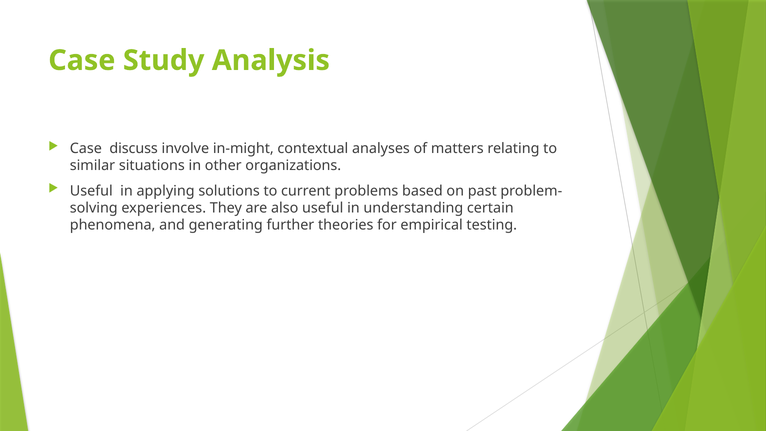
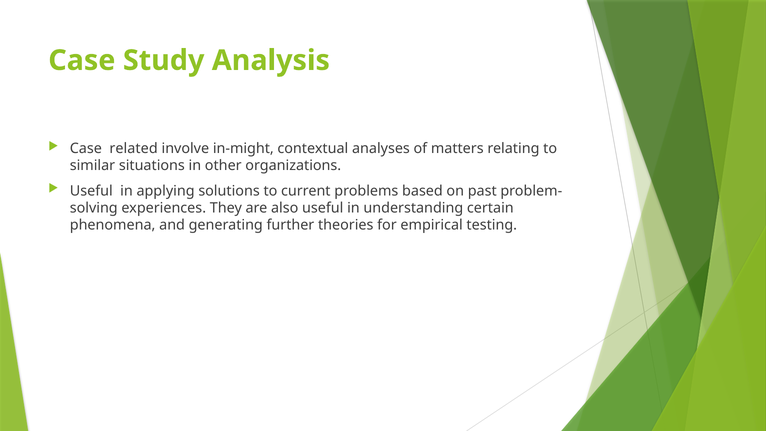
discuss: discuss -> related
